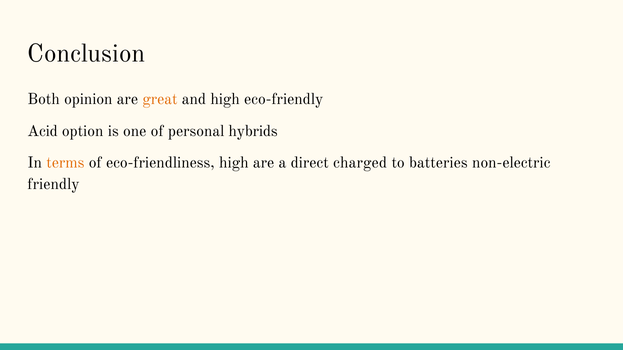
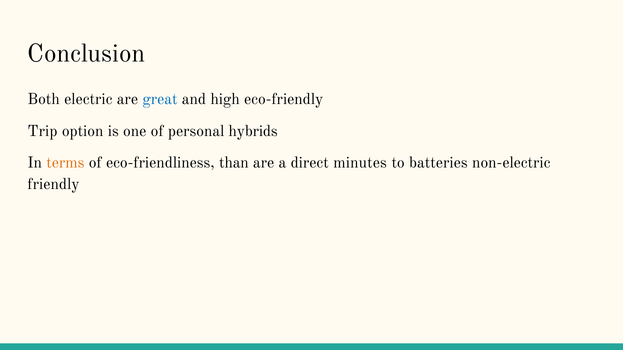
opinion: opinion -> electric
great colour: orange -> blue
Acid: Acid -> Trip
eco-friendliness high: high -> than
charged: charged -> minutes
